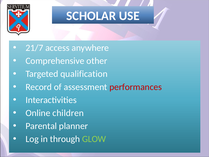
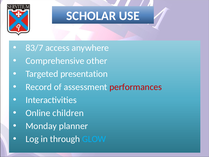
21/7: 21/7 -> 83/7
qualification: qualification -> presentation
Parental: Parental -> Monday
GLOW colour: light green -> light blue
